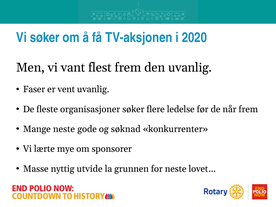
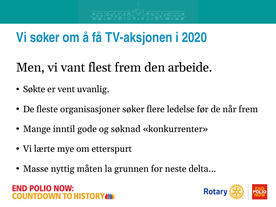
den uvanlig: uvanlig -> arbeide
Faser: Faser -> Søkte
Mange neste: neste -> inntil
sponsorer: sponsorer -> etterspurt
utvide: utvide -> måten
lovet…: lovet… -> delta…
